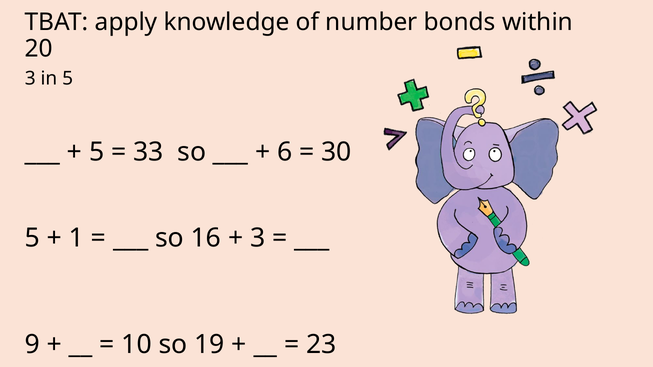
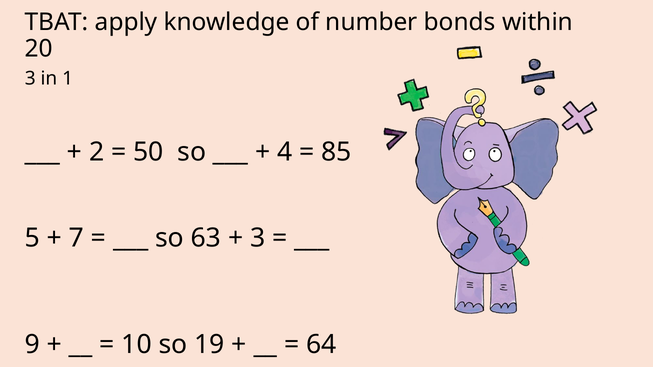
in 5: 5 -> 1
5 at (97, 152): 5 -> 2
33: 33 -> 50
6: 6 -> 4
30: 30 -> 85
1: 1 -> 7
16: 16 -> 63
23: 23 -> 64
